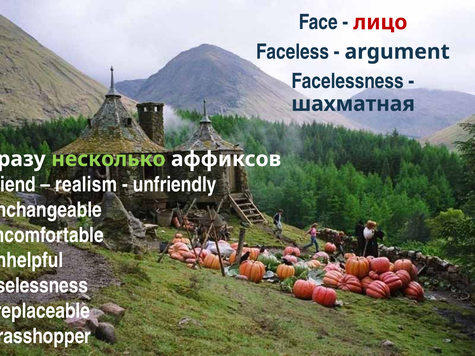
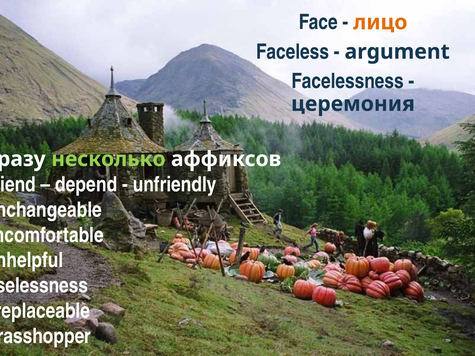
лицо colour: red -> orange
шахматная: шахматная -> церемония
realism: realism -> depend
